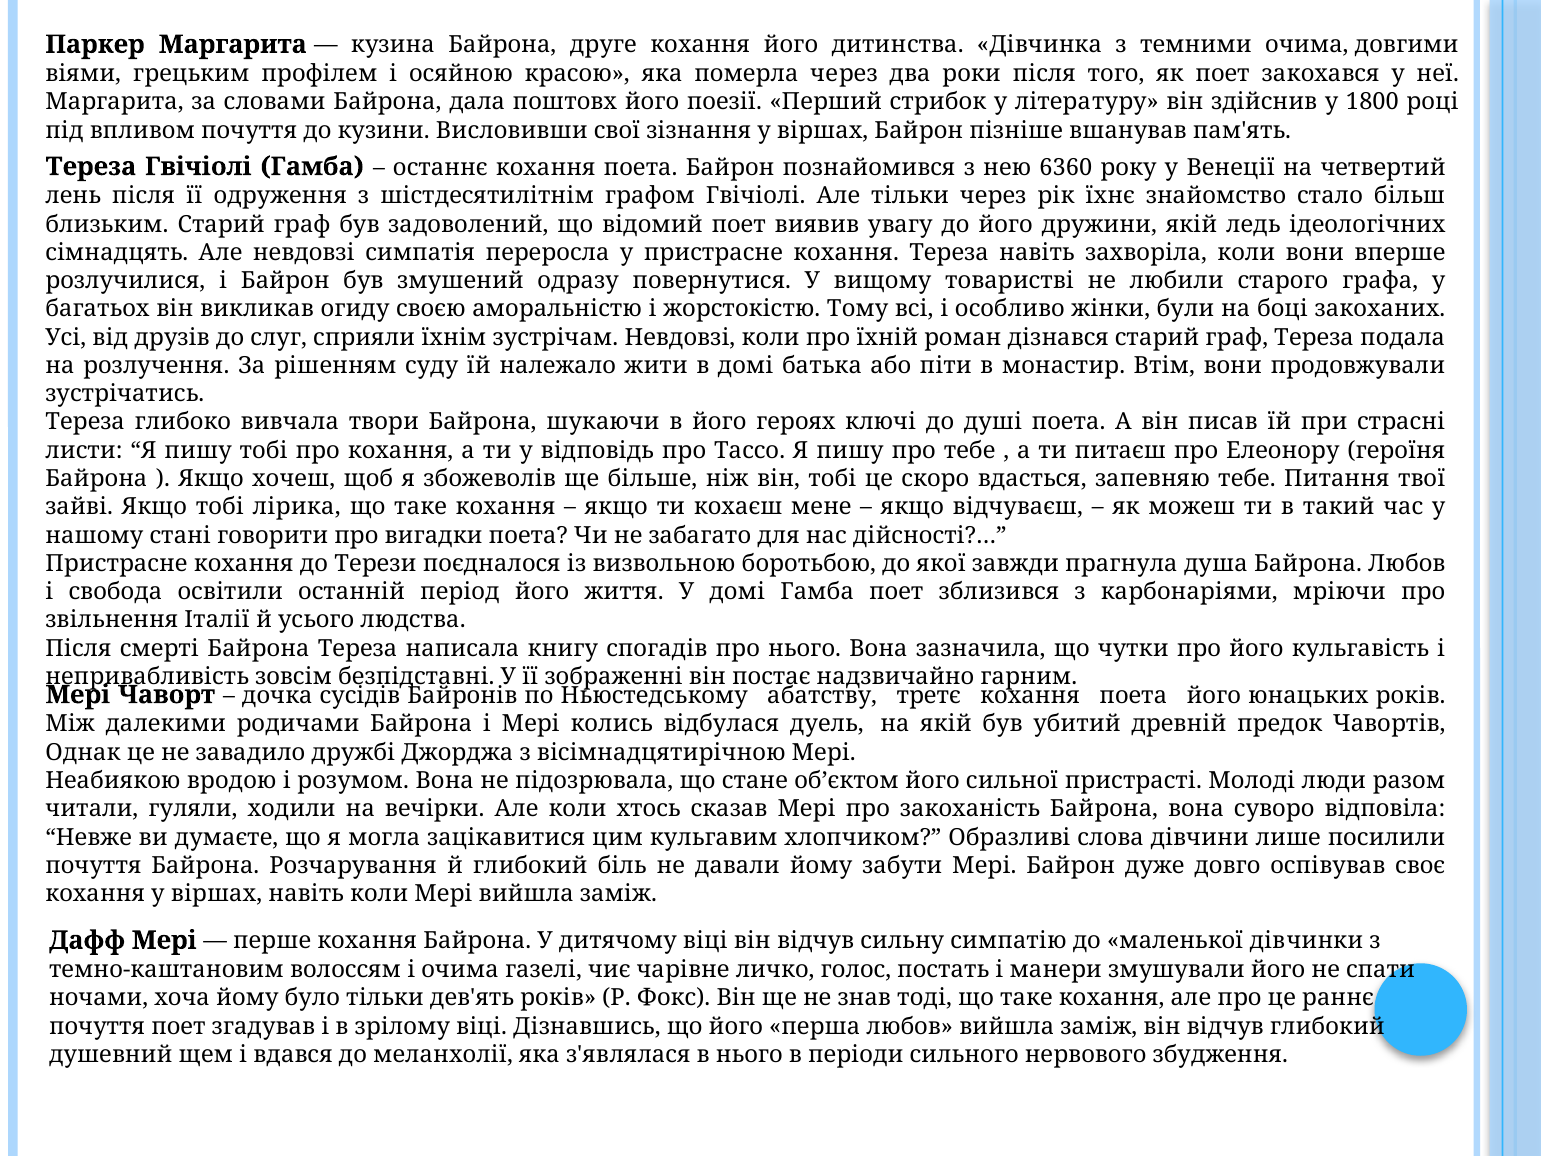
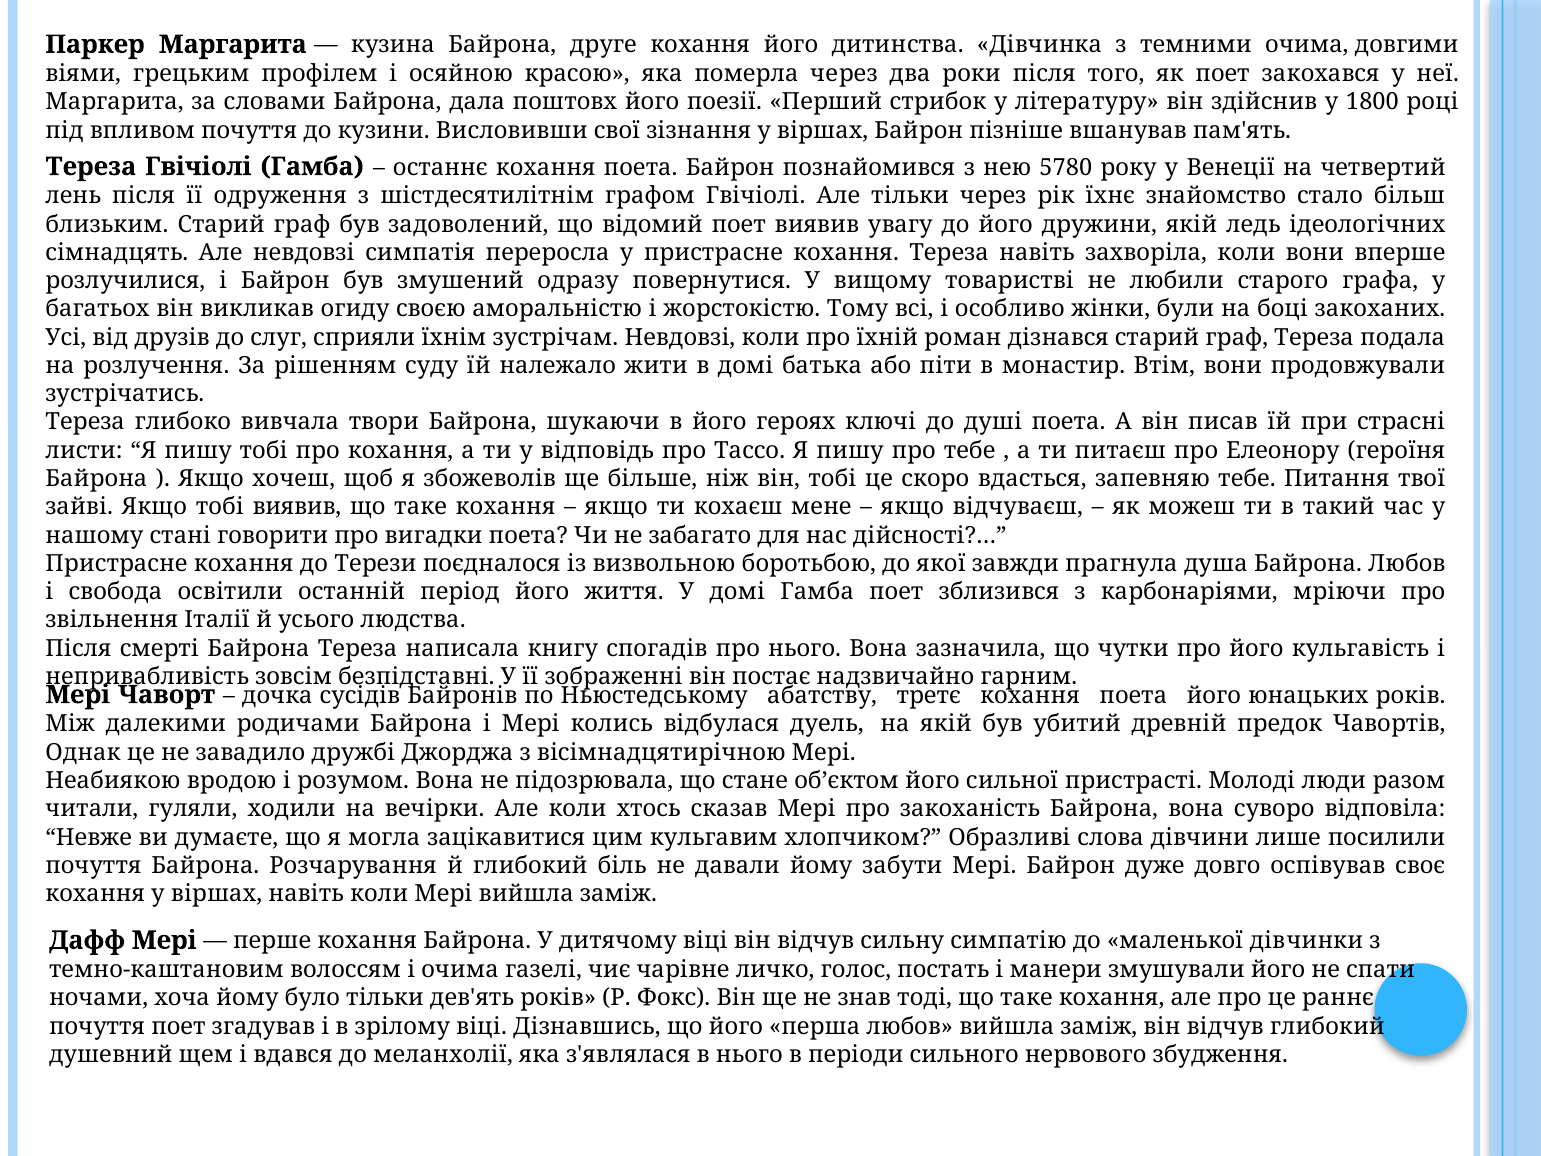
6360: 6360 -> 5780
тобі лірика: лірика -> виявив
